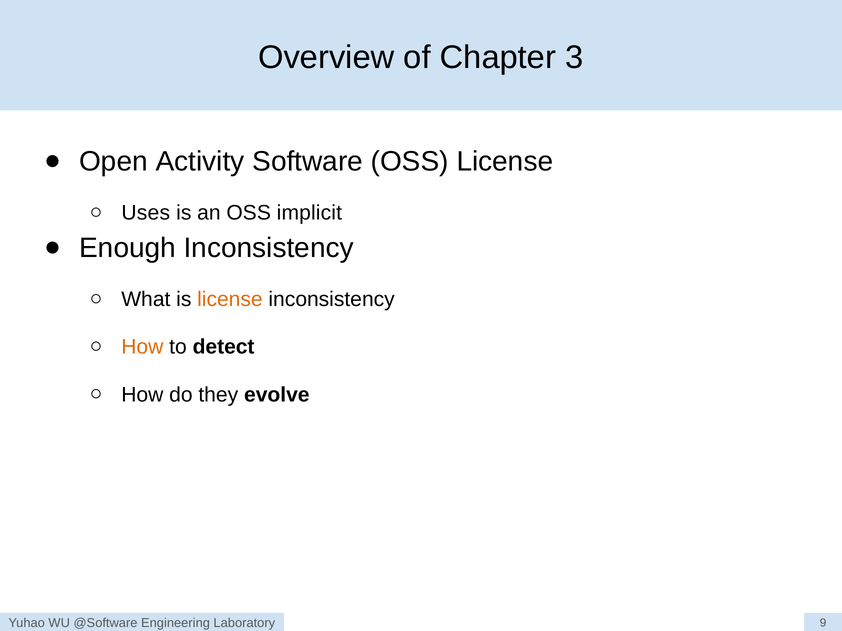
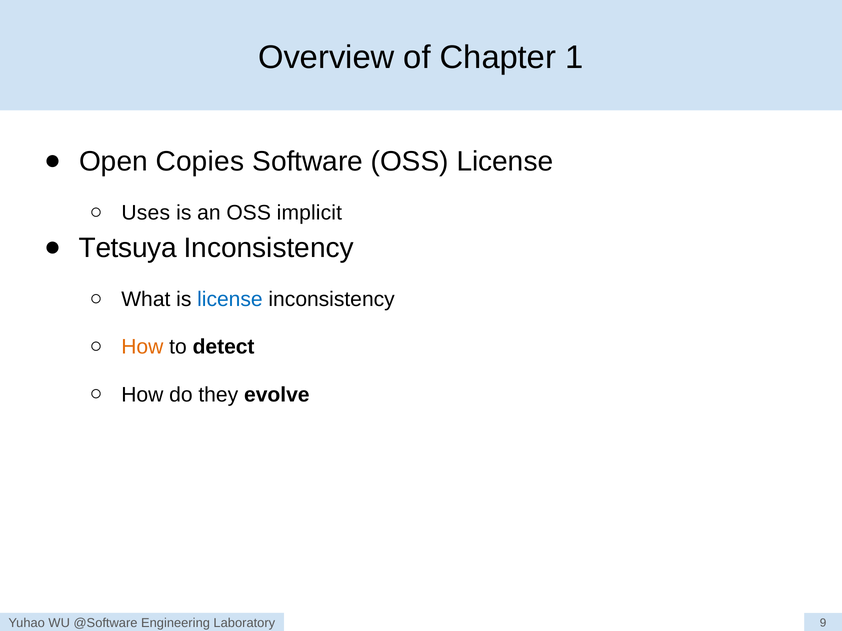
3: 3 -> 1
Activity: Activity -> Copies
Enough: Enough -> Tetsuya
license at (230, 299) colour: orange -> blue
